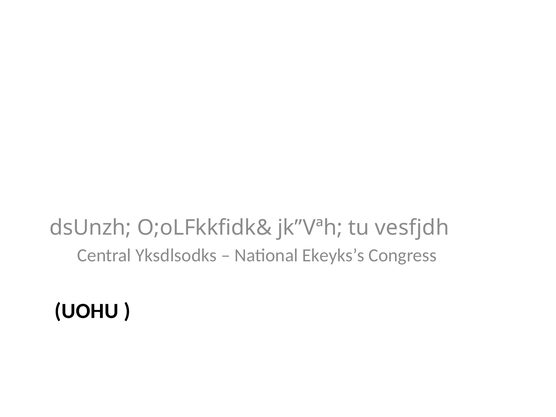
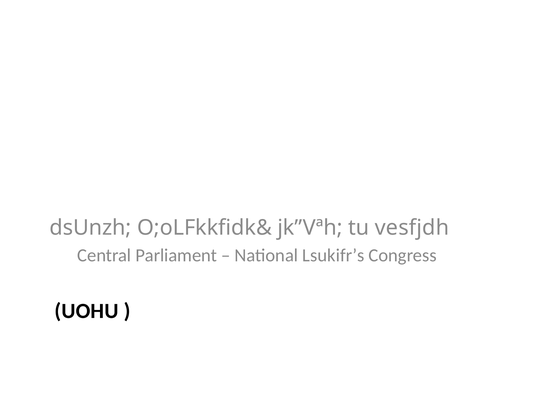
Yksdlsodks: Yksdlsodks -> Parliament
Ekeyks’s: Ekeyks’s -> Lsukifr’s
